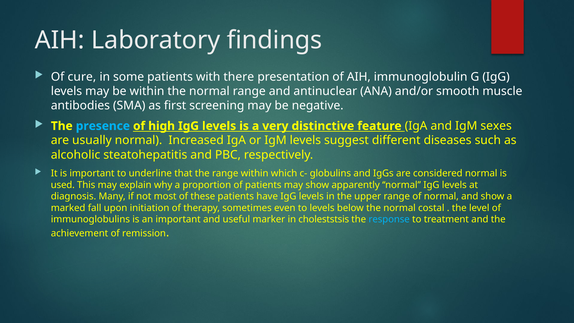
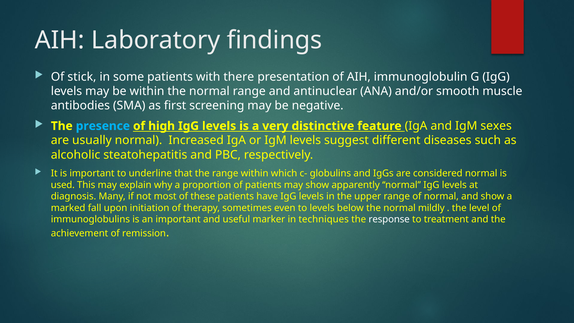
cure: cure -> stick
costal: costal -> mildly
choleststsis: choleststsis -> techniques
response colour: light blue -> white
